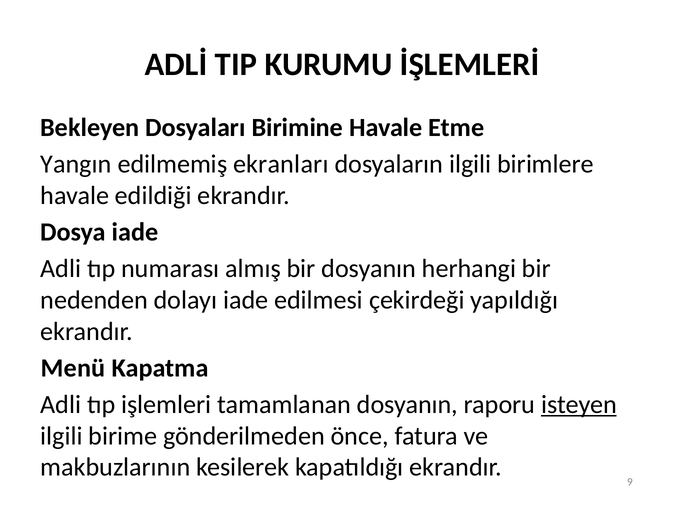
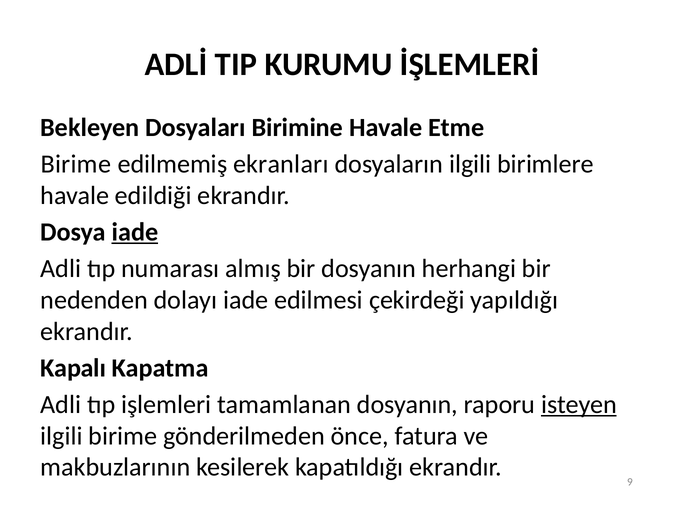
Yangın at (76, 164): Yangın -> Birime
iade at (135, 232) underline: none -> present
Menü: Menü -> Kapalı
